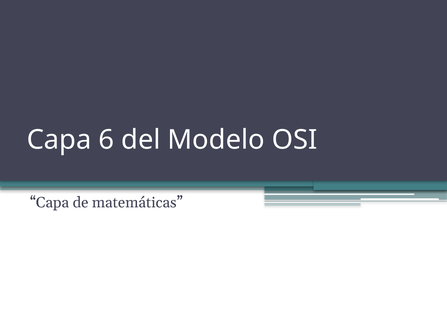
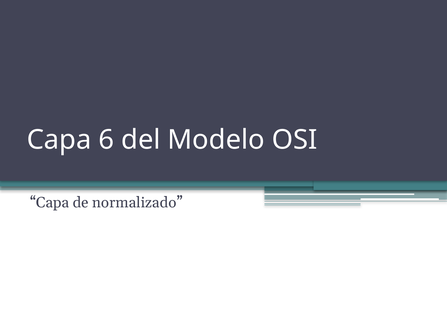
matemáticas: matemáticas -> normalizado
